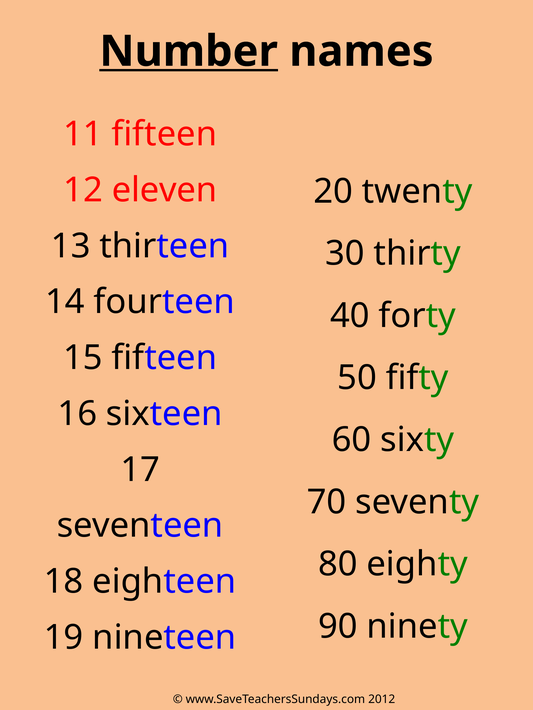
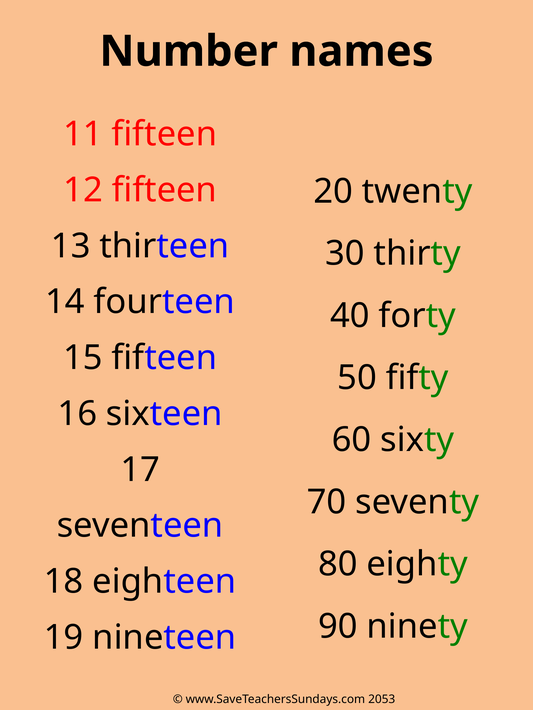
Number underline: present -> none
12 eleven: eleven -> fifteen
2012: 2012 -> 2053
